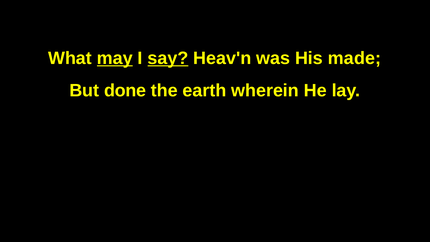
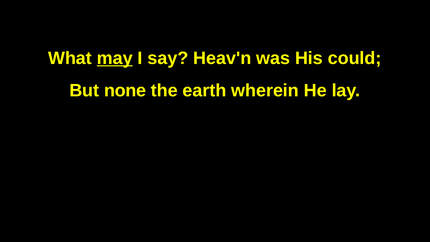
say underline: present -> none
made: made -> could
done: done -> none
